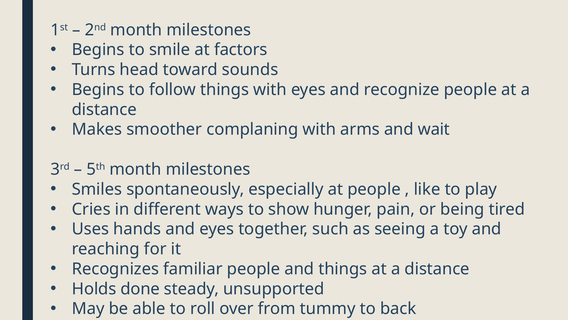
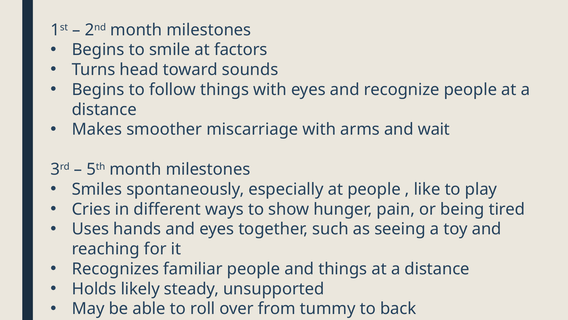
complaning: complaning -> miscarriage
done: done -> likely
